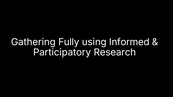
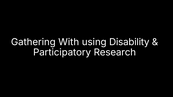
Fully: Fully -> With
Informed: Informed -> Disability
